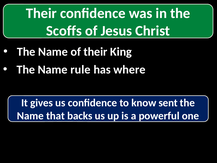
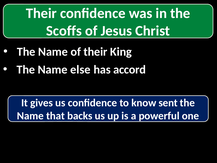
rule: rule -> else
where: where -> accord
